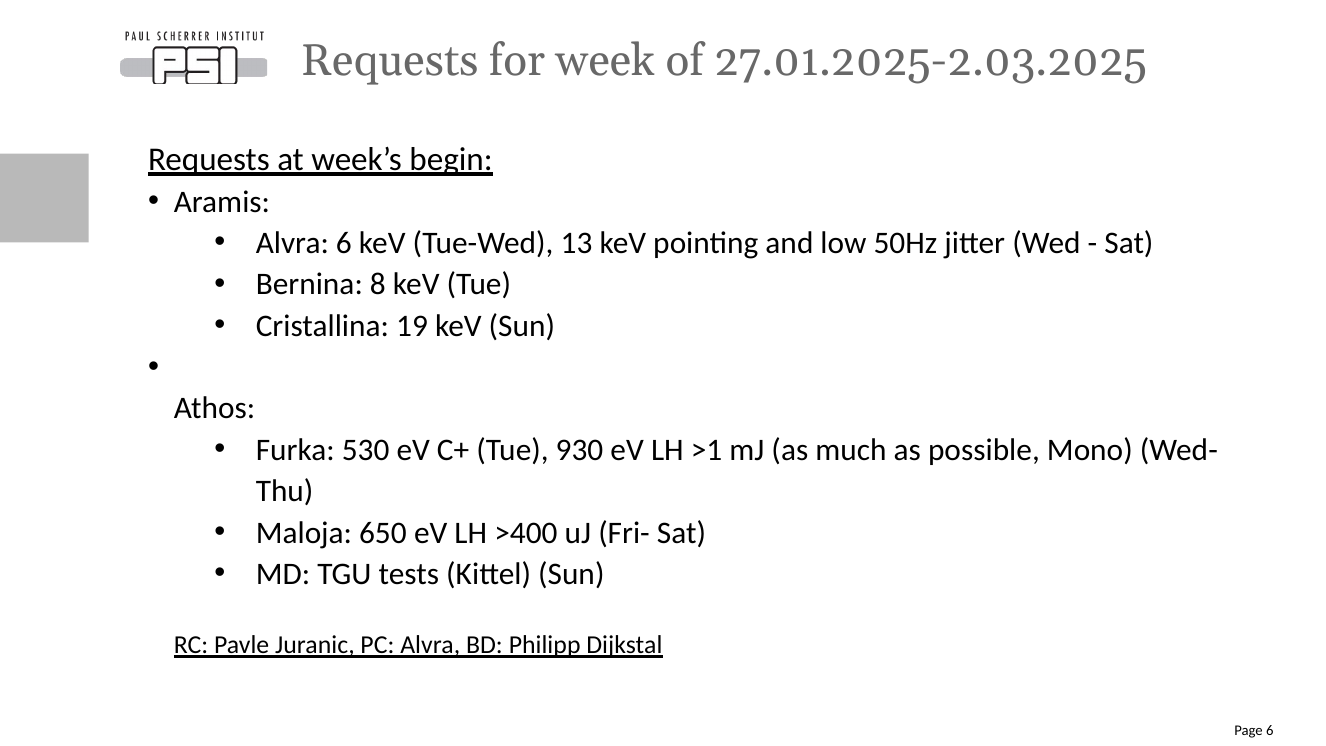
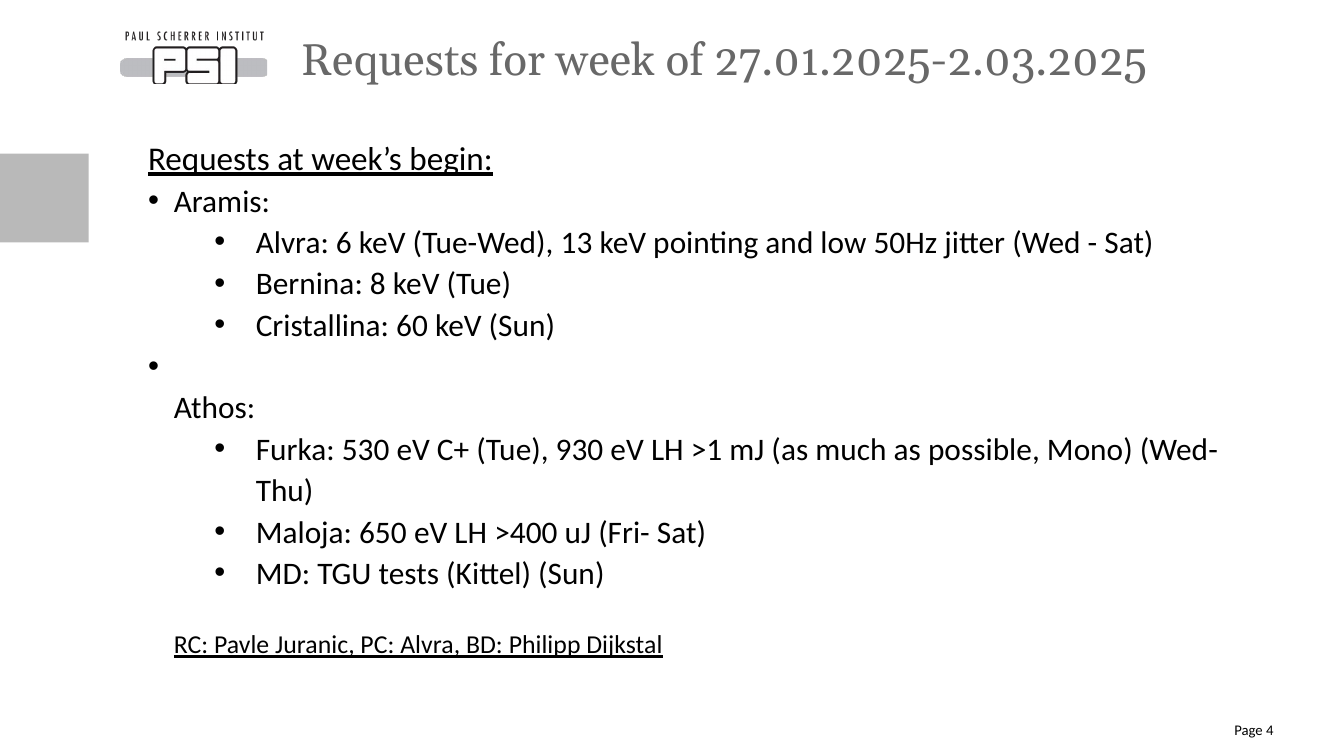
19: 19 -> 60
Page 6: 6 -> 4
